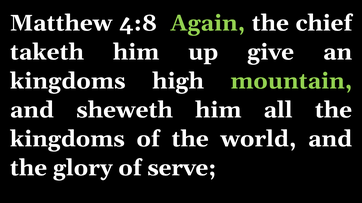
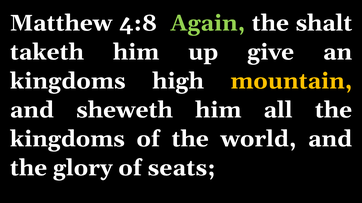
chief: chief -> shalt
mountain colour: light green -> yellow
serve: serve -> seats
